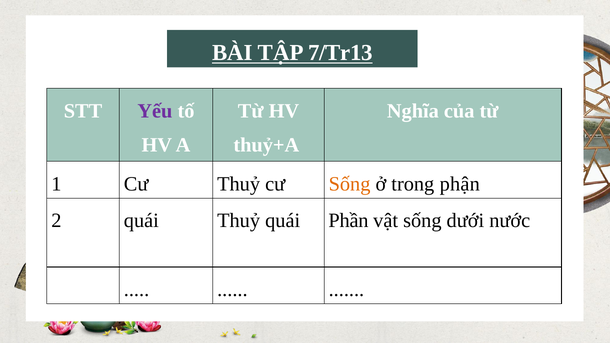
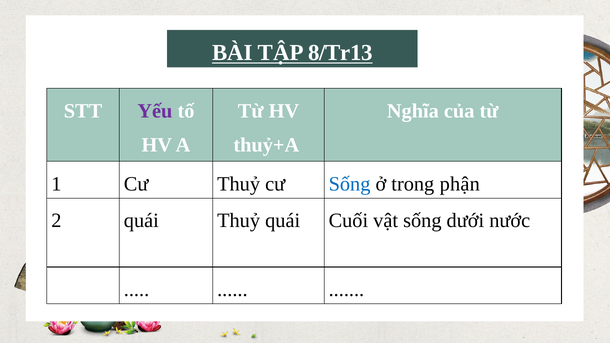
7/Tr13: 7/Tr13 -> 8/Tr13
Sống at (350, 184) colour: orange -> blue
Phần: Phần -> Cuối
